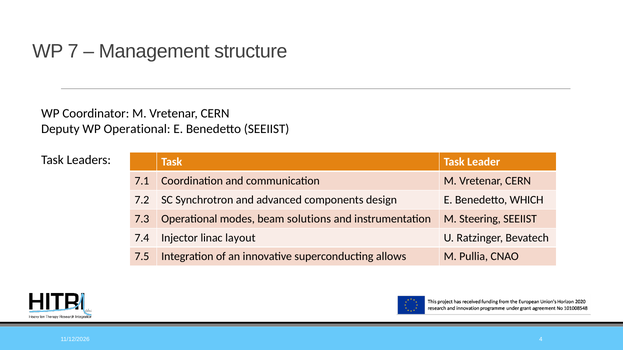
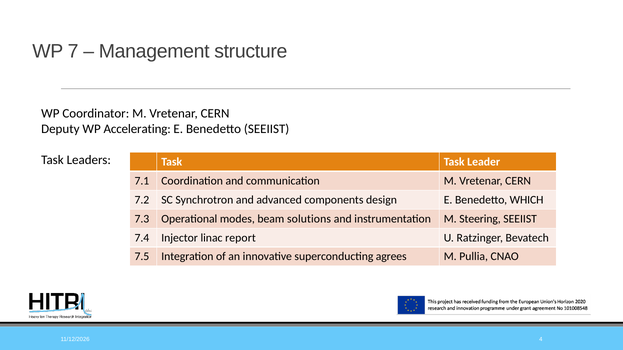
WP Operational: Operational -> Accelerating
layout: layout -> report
allows: allows -> agrees
